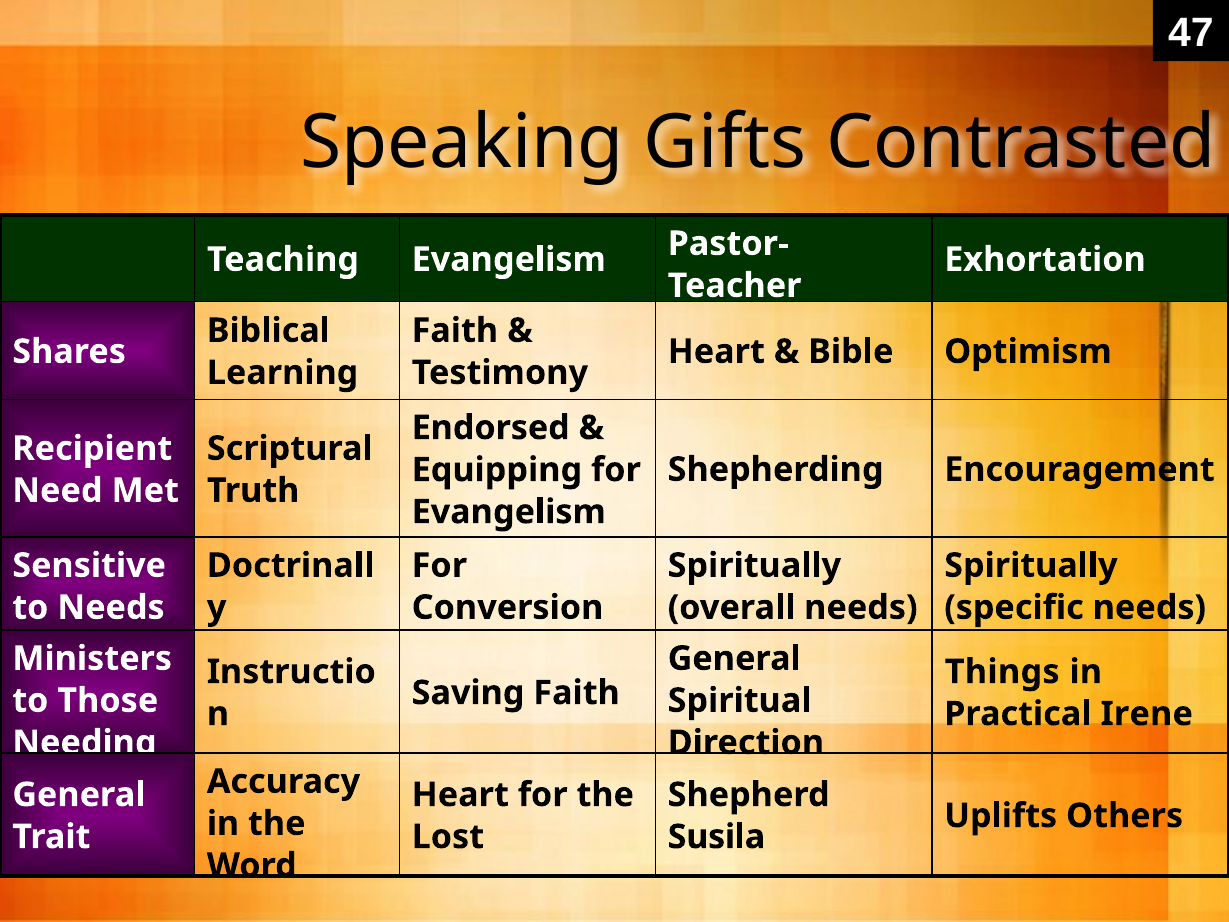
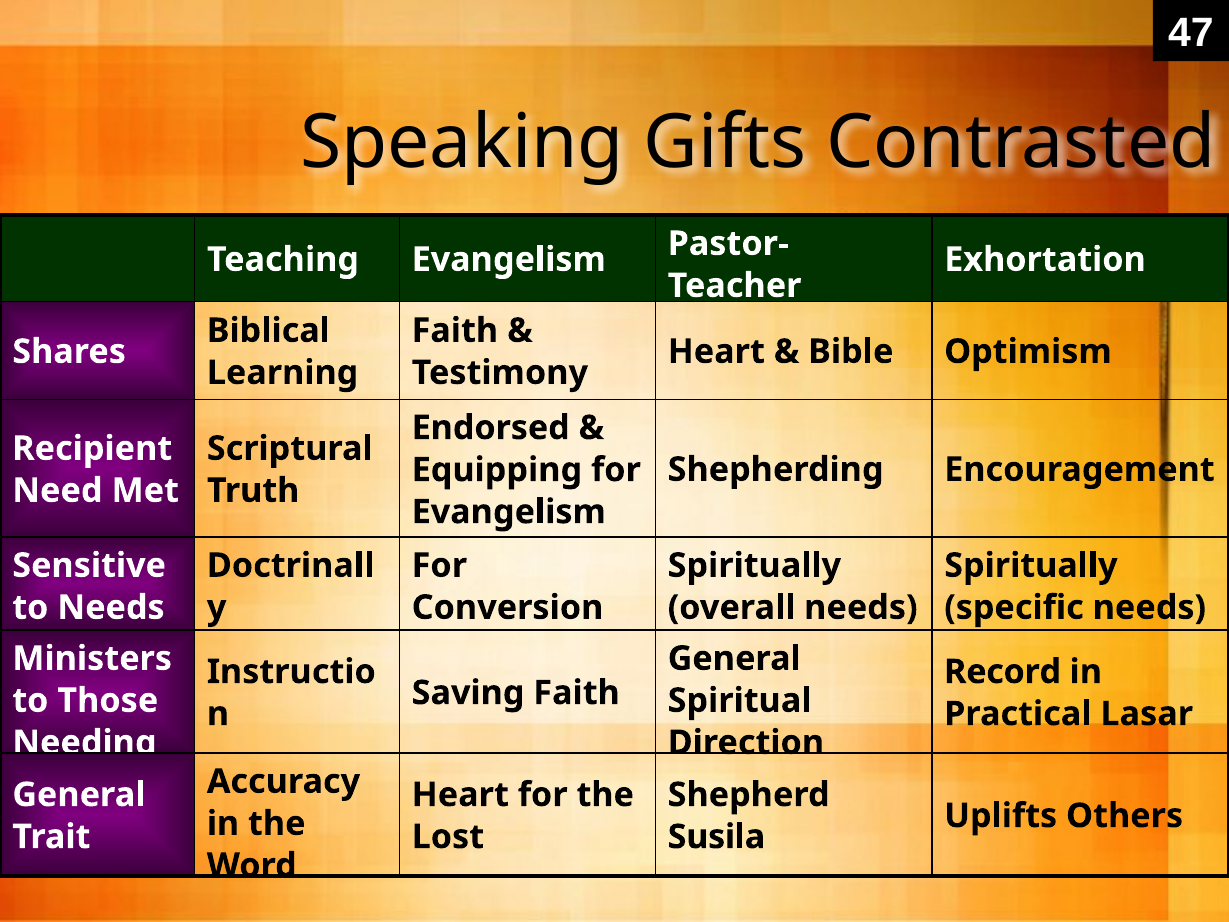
Things: Things -> Record
Irene: Irene -> Lasar
